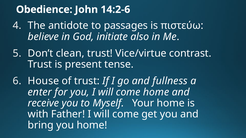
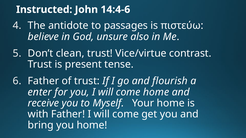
Obedience: Obedience -> Instructed
14:2-6: 14:2-6 -> 14:4-6
initiate: initiate -> unsure
House at (43, 81): House -> Father
fullness: fullness -> flourish
